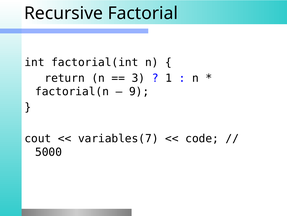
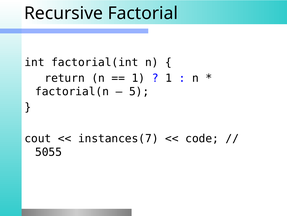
3 at (138, 78): 3 -> 1
9: 9 -> 5
variables(7: variables(7 -> instances(7
5000: 5000 -> 5055
